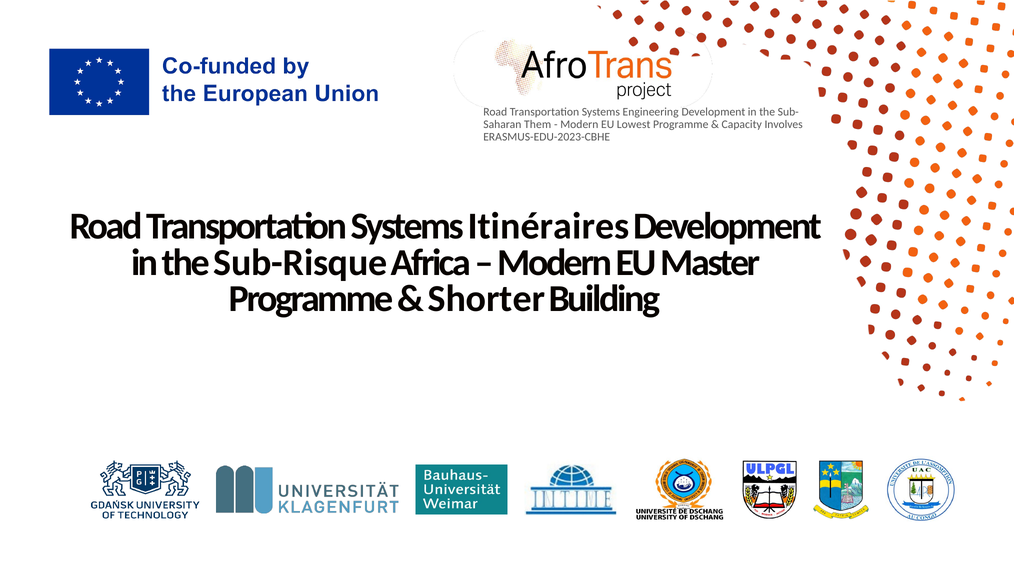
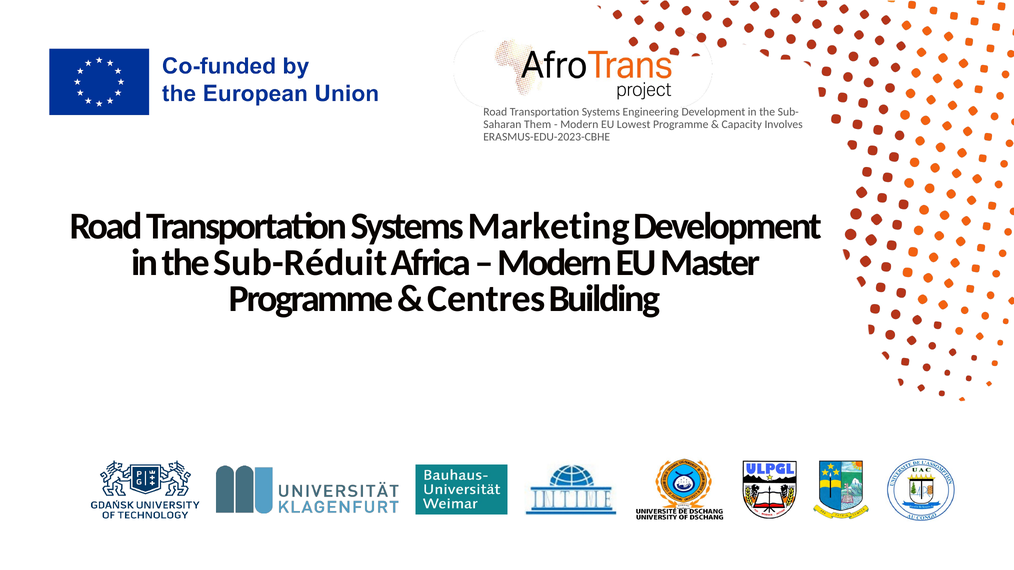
Itinéraires: Itinéraires -> Marketing
Sub-Risque: Sub-Risque -> Sub-Réduit
Shorter: Shorter -> Centres
